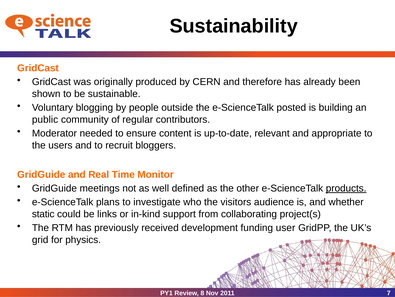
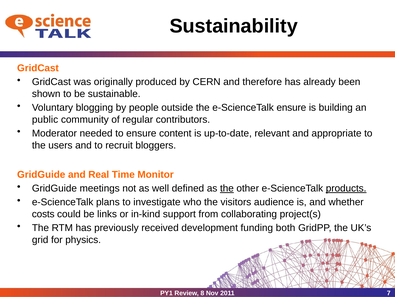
e-ScienceTalk posted: posted -> ensure
the at (227, 188) underline: none -> present
static: static -> costs
user: user -> both
